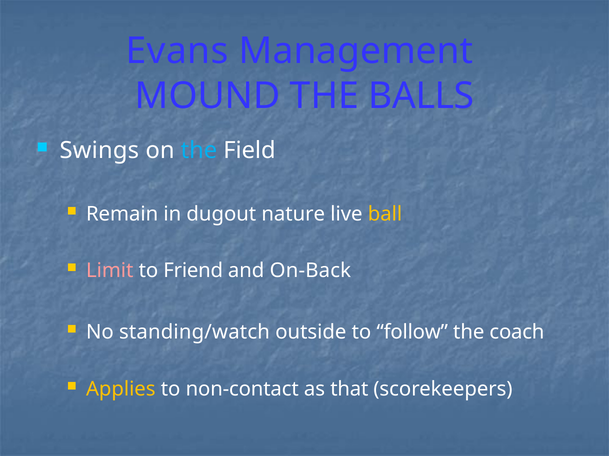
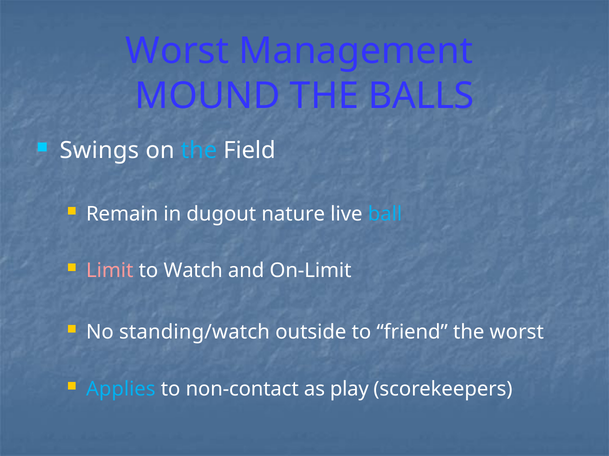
Evans at (177, 51): Evans -> Worst
ball colour: yellow -> light blue
Friend: Friend -> Watch
On-Back: On-Back -> On-Limit
follow: follow -> friend
the coach: coach -> worst
Applies colour: yellow -> light blue
that: that -> play
